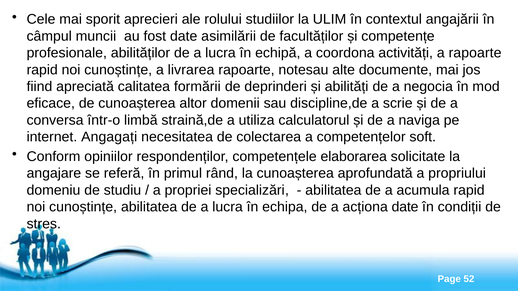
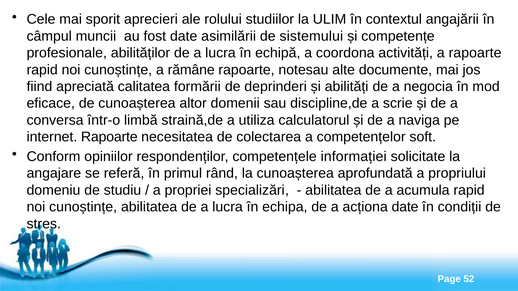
facultăților: facultăților -> sistemului
livrarea: livrarea -> rămâne
internet Angagați: Angagați -> Rapoarte
elaborarea: elaborarea -> informației
